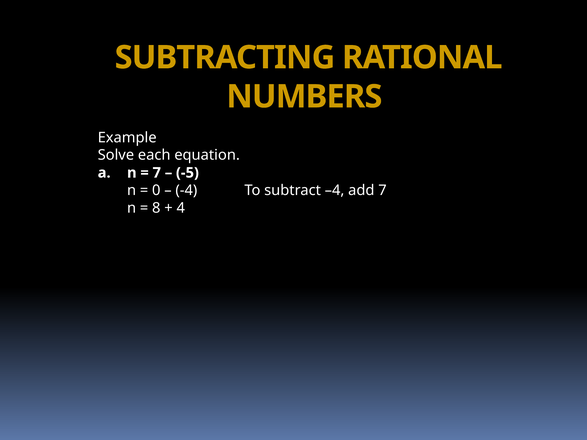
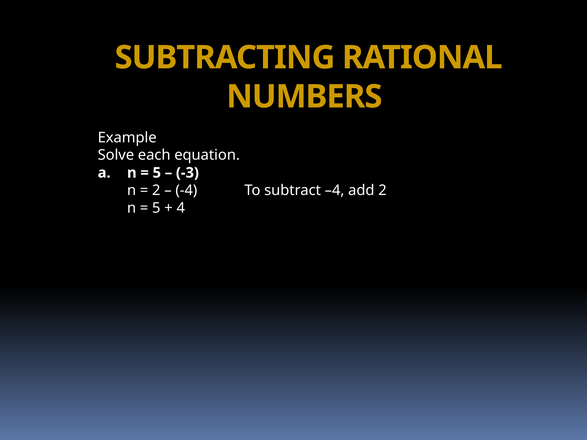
7 at (157, 173): 7 -> 5
-5: -5 -> -3
0 at (156, 190): 0 -> 2
add 7: 7 -> 2
8 at (156, 208): 8 -> 5
